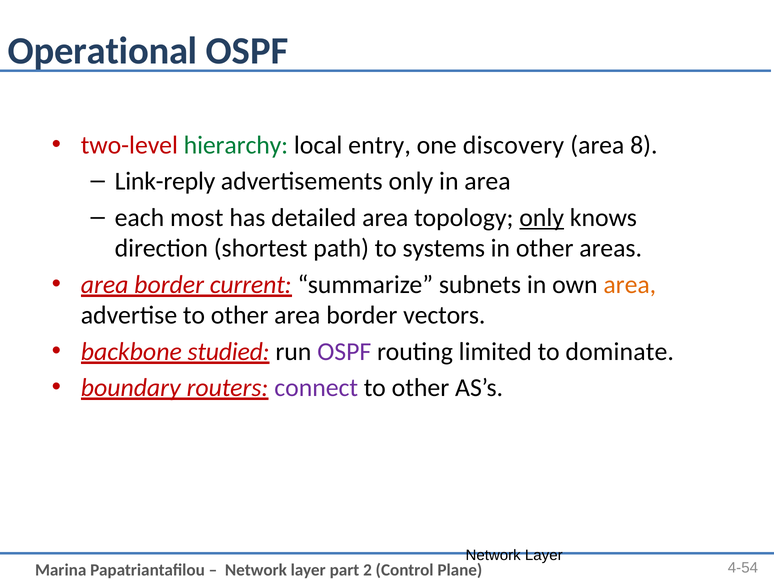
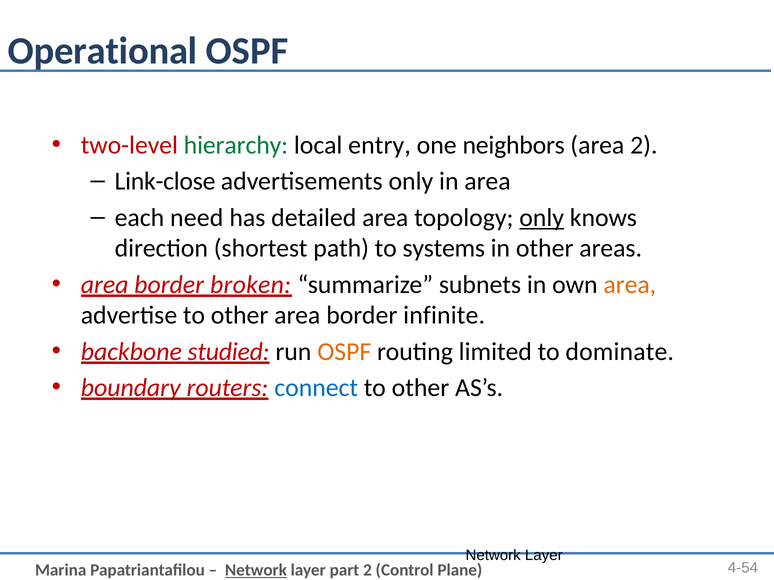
discovery: discovery -> neighbors
area 8: 8 -> 2
Link-reply: Link-reply -> Link-close
most: most -> need
current: current -> broken
vectors: vectors -> infinite
OSPF at (344, 352) colour: purple -> orange
connect colour: purple -> blue
Network at (256, 571) underline: none -> present
